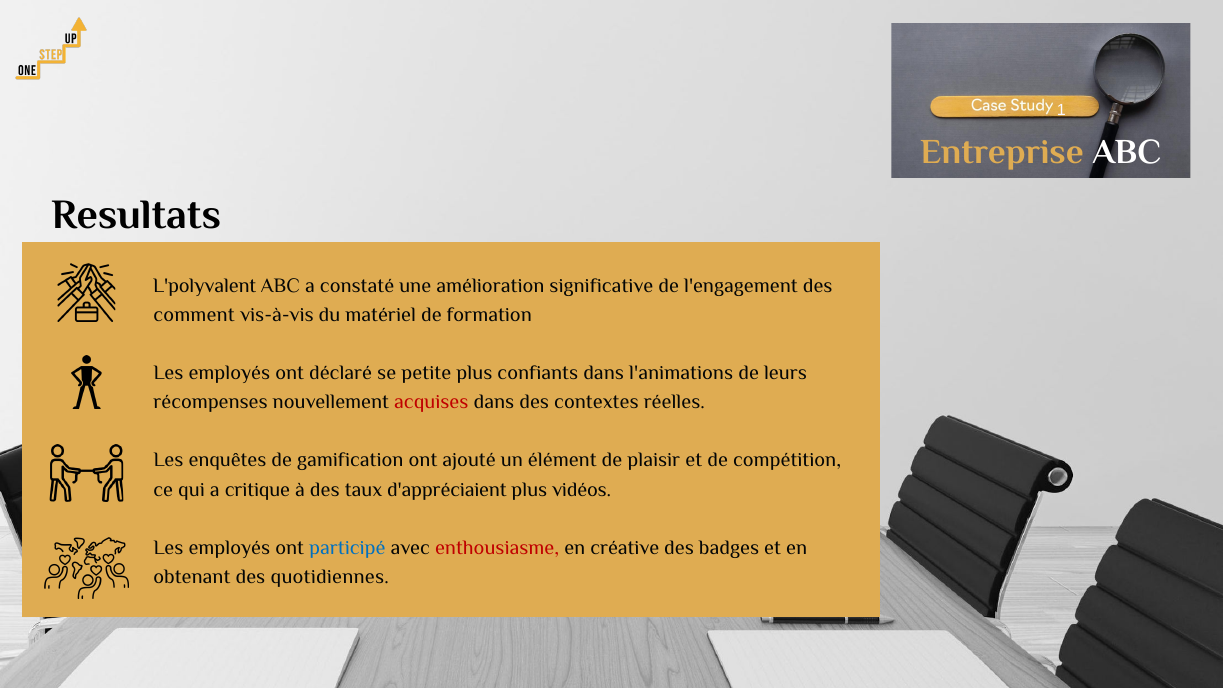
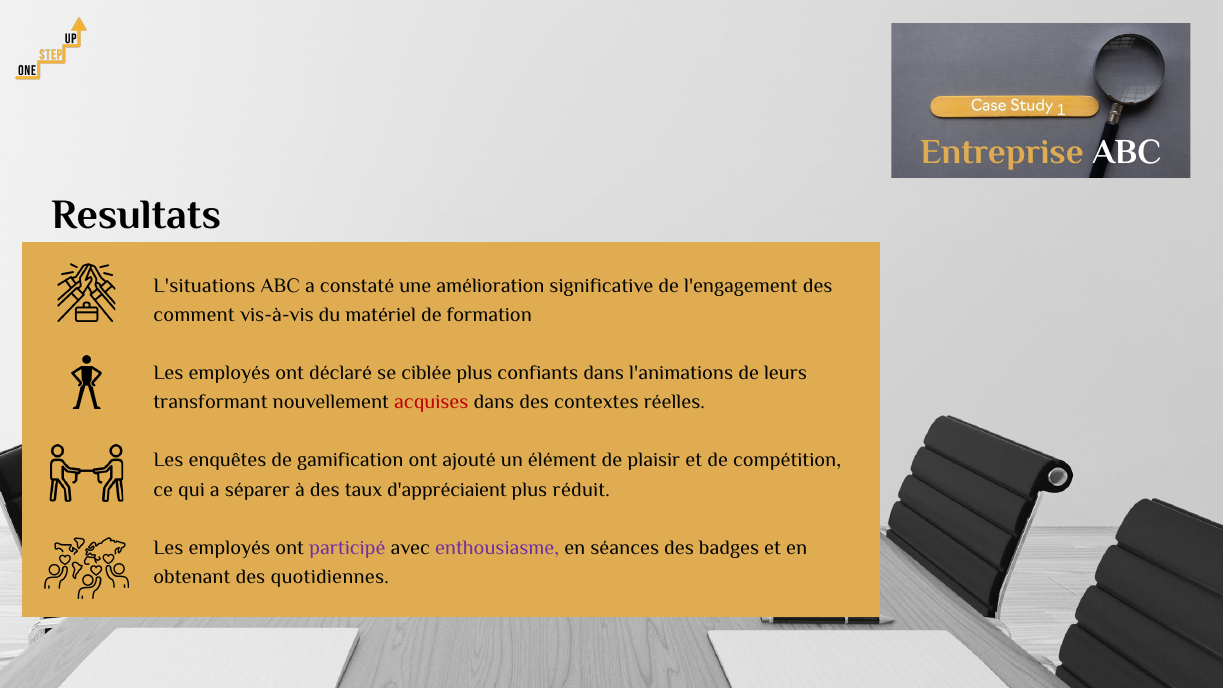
L'polyvalent: L'polyvalent -> L'situations
petite: petite -> ciblée
récompenses: récompenses -> transformant
critique: critique -> séparer
vidéos: vidéos -> réduit
participé colour: blue -> purple
enthousiasme colour: red -> purple
créative: créative -> séances
